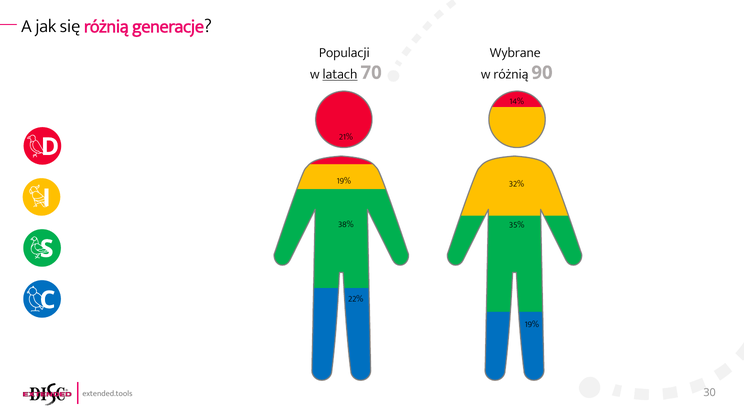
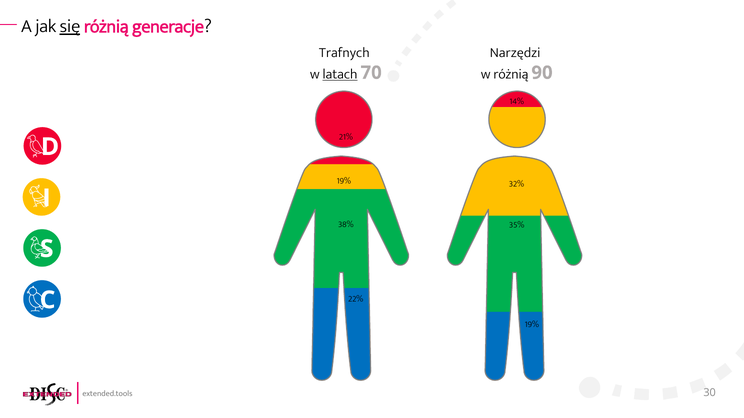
się underline: none -> present
Populacji: Populacji -> Trafnych
Wybrane: Wybrane -> Narzędzi
